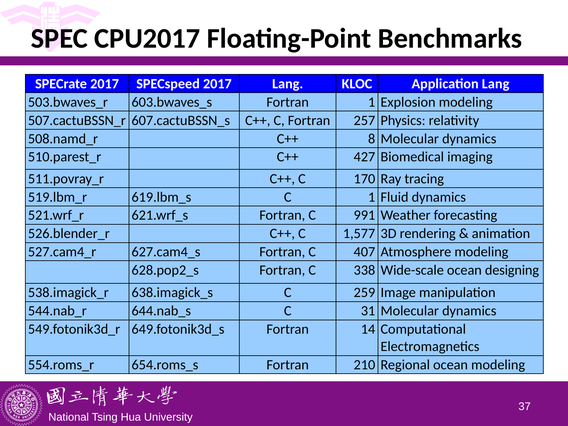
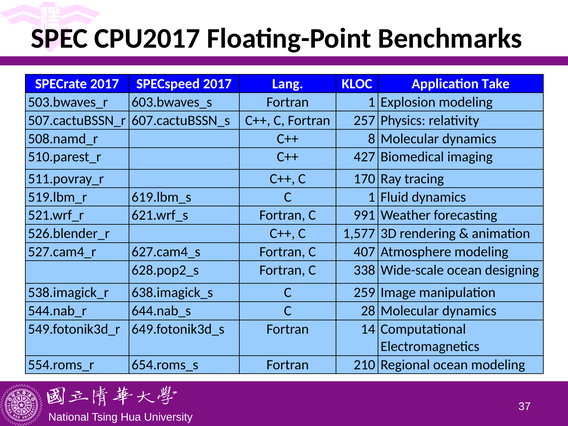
Application Lang: Lang -> Take
31: 31 -> 28
